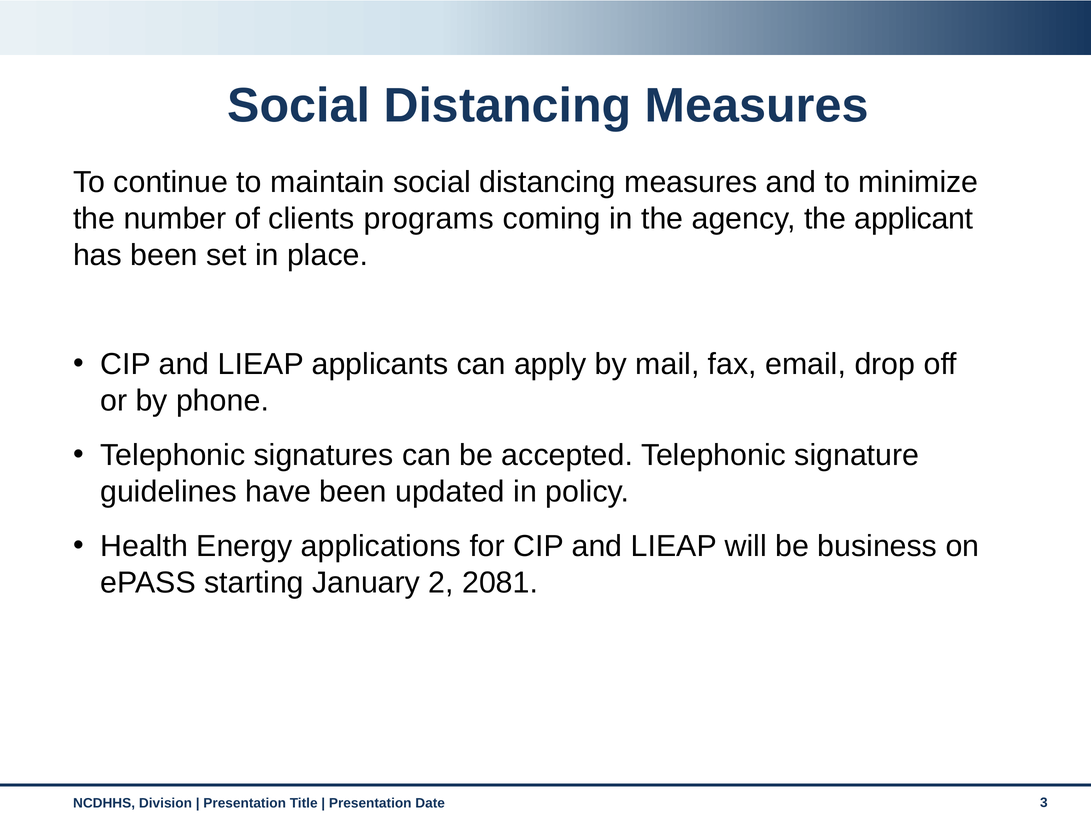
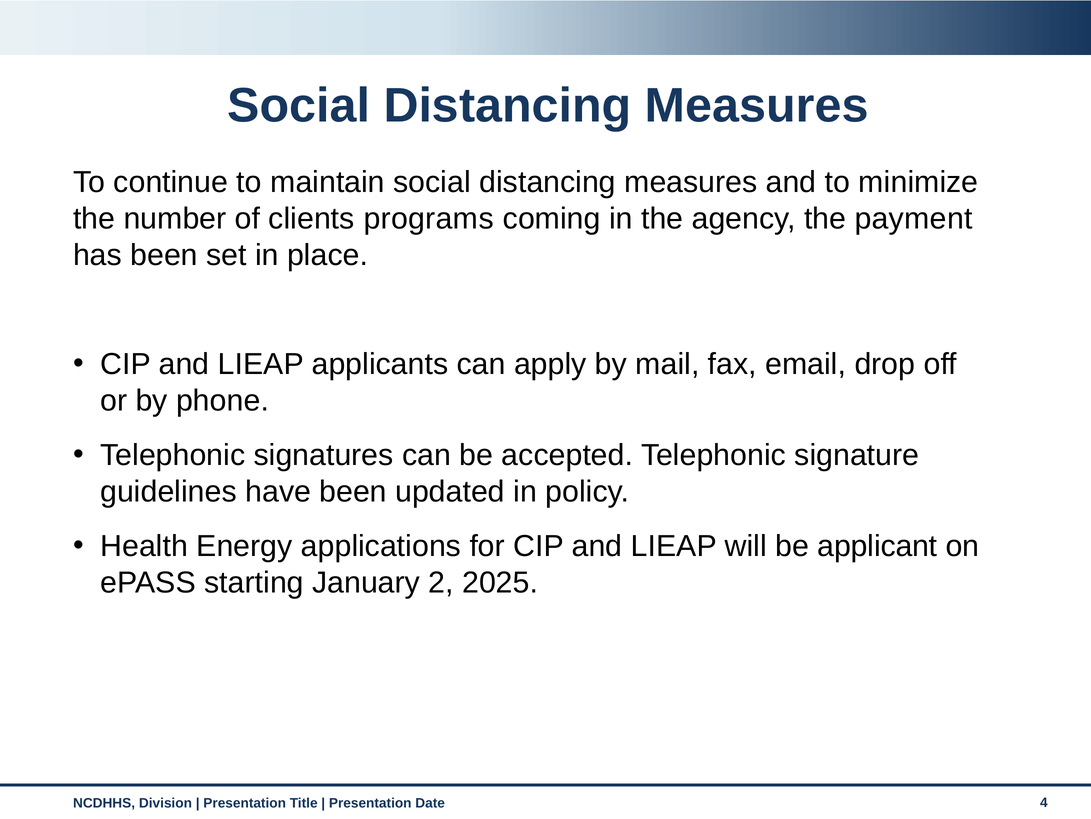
applicant: applicant -> payment
business: business -> applicant
2081: 2081 -> 2025
3: 3 -> 4
